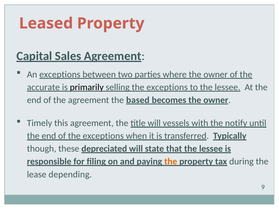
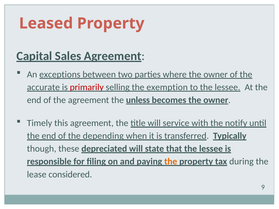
primarily colour: black -> red
selling the exceptions: exceptions -> exemption
based: based -> unless
vessels: vessels -> service
of the exceptions: exceptions -> depending
depending: depending -> considered
